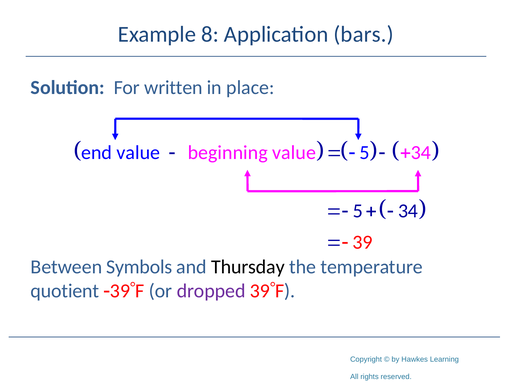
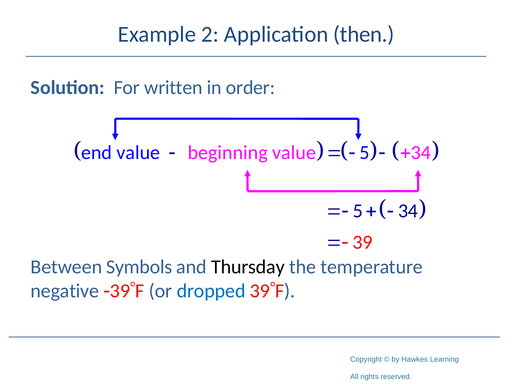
8: 8 -> 2
bars: bars -> then
place: place -> order
quotient: quotient -> negative
dropped colour: purple -> blue
